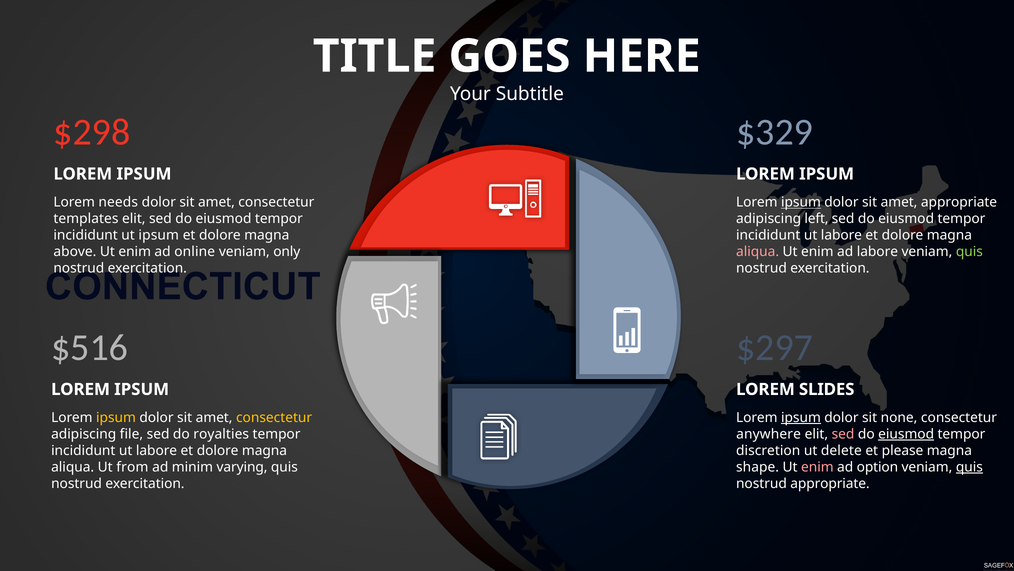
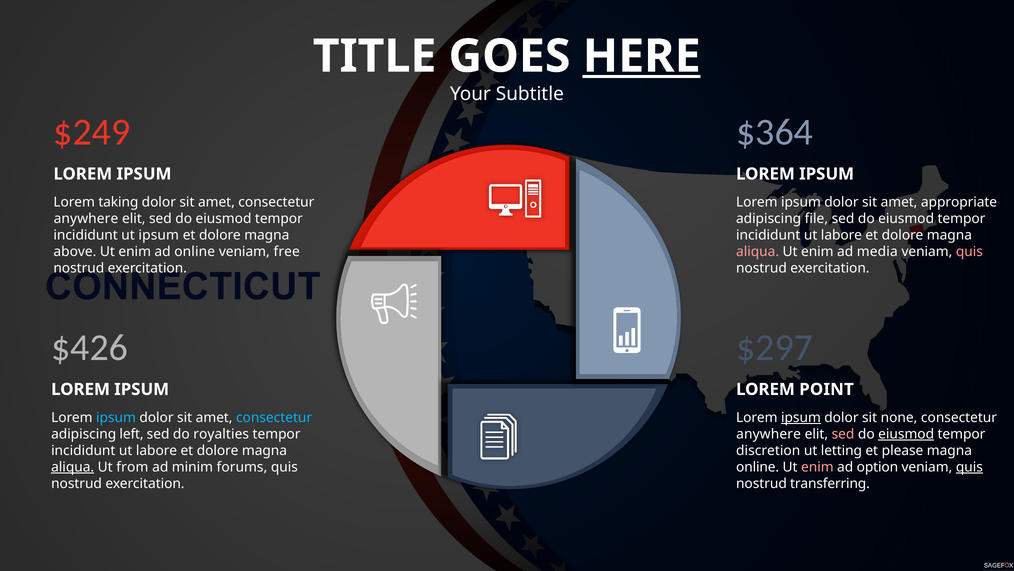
HERE underline: none -> present
$298: $298 -> $249
$329: $329 -> $364
needs: needs -> taking
ipsum at (801, 202) underline: present -> none
templates at (86, 219): templates -> anywhere
left: left -> file
only: only -> free
ad labore: labore -> media
quis at (969, 252) colour: light green -> pink
$516: $516 -> $426
SLIDES: SLIDES -> POINT
ipsum at (116, 417) colour: yellow -> light blue
consectetur at (274, 417) colour: yellow -> light blue
file: file -> left
delete: delete -> letting
aliqua at (73, 467) underline: none -> present
varying: varying -> forums
shape at (758, 467): shape -> online
nostrud appropriate: appropriate -> transferring
